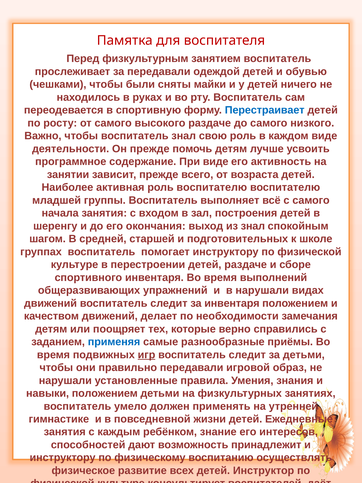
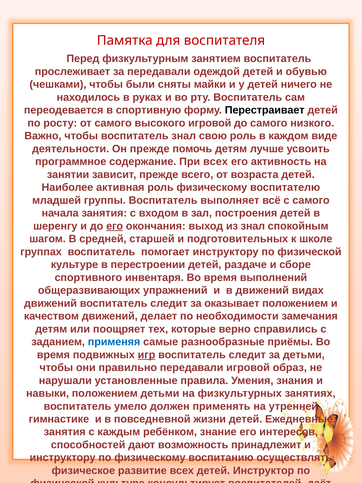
Перестраивает colour: blue -> black
высокого раздаче: раздаче -> игровой
При виде: виде -> всех
роль воспитателю: воспитателю -> физическому
его at (115, 226) underline: none -> present
в нарушали: нарушали -> движений
за инвентаря: инвентаря -> оказывает
